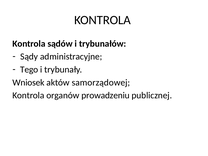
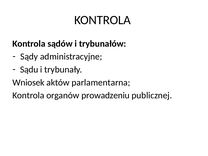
Tego: Tego -> Sądu
samorządowej: samorządowej -> parlamentarna
